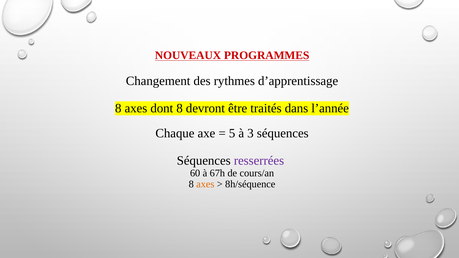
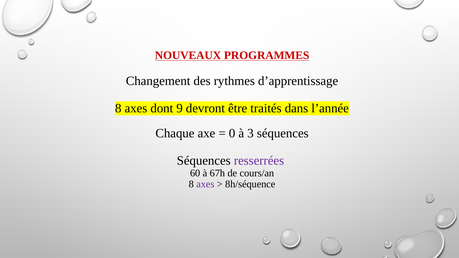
dont 8: 8 -> 9
5: 5 -> 0
axes at (205, 184) colour: orange -> purple
